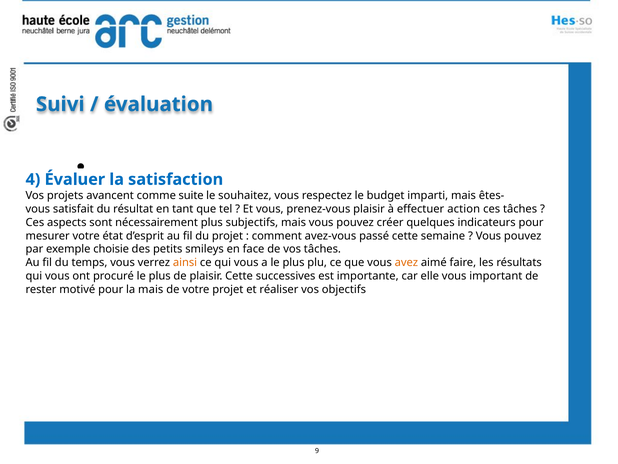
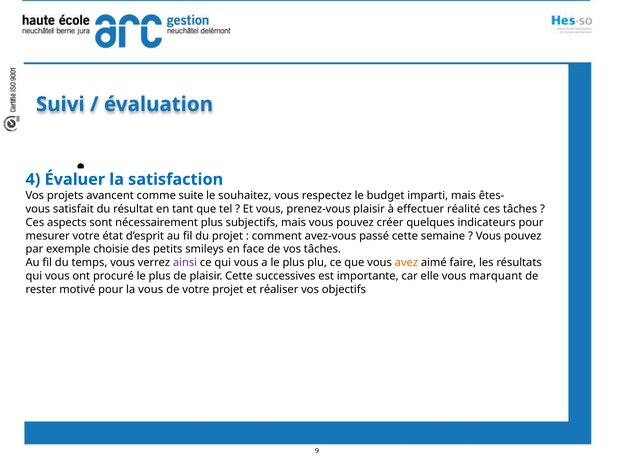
action: action -> réalité
ainsi colour: orange -> purple
important: important -> marquant
la mais: mais -> vous
